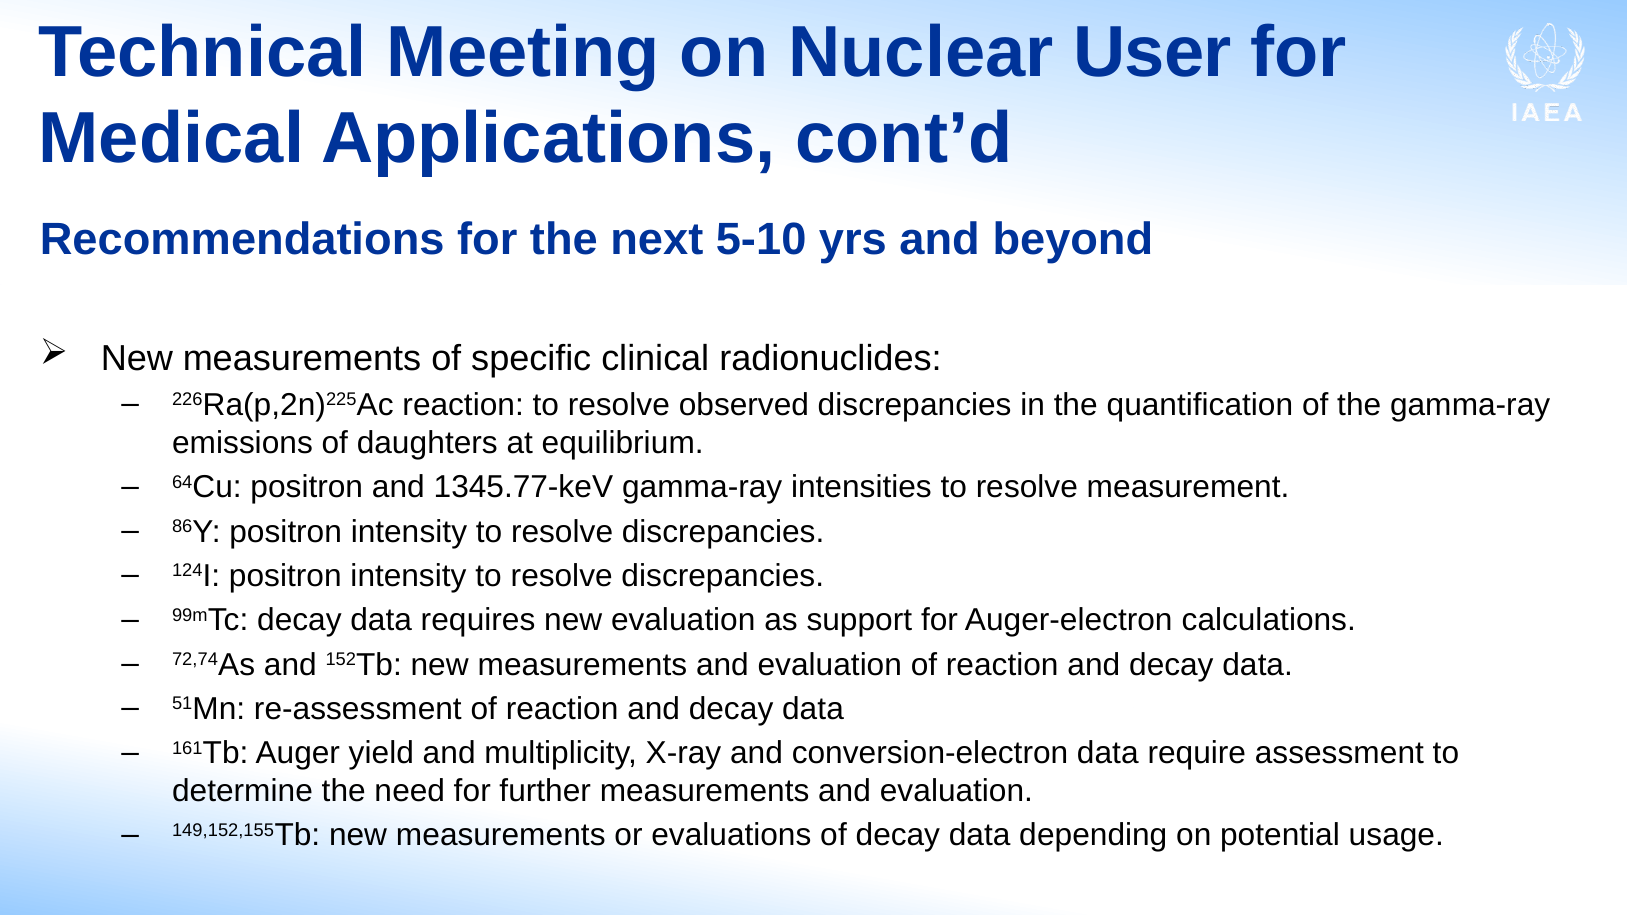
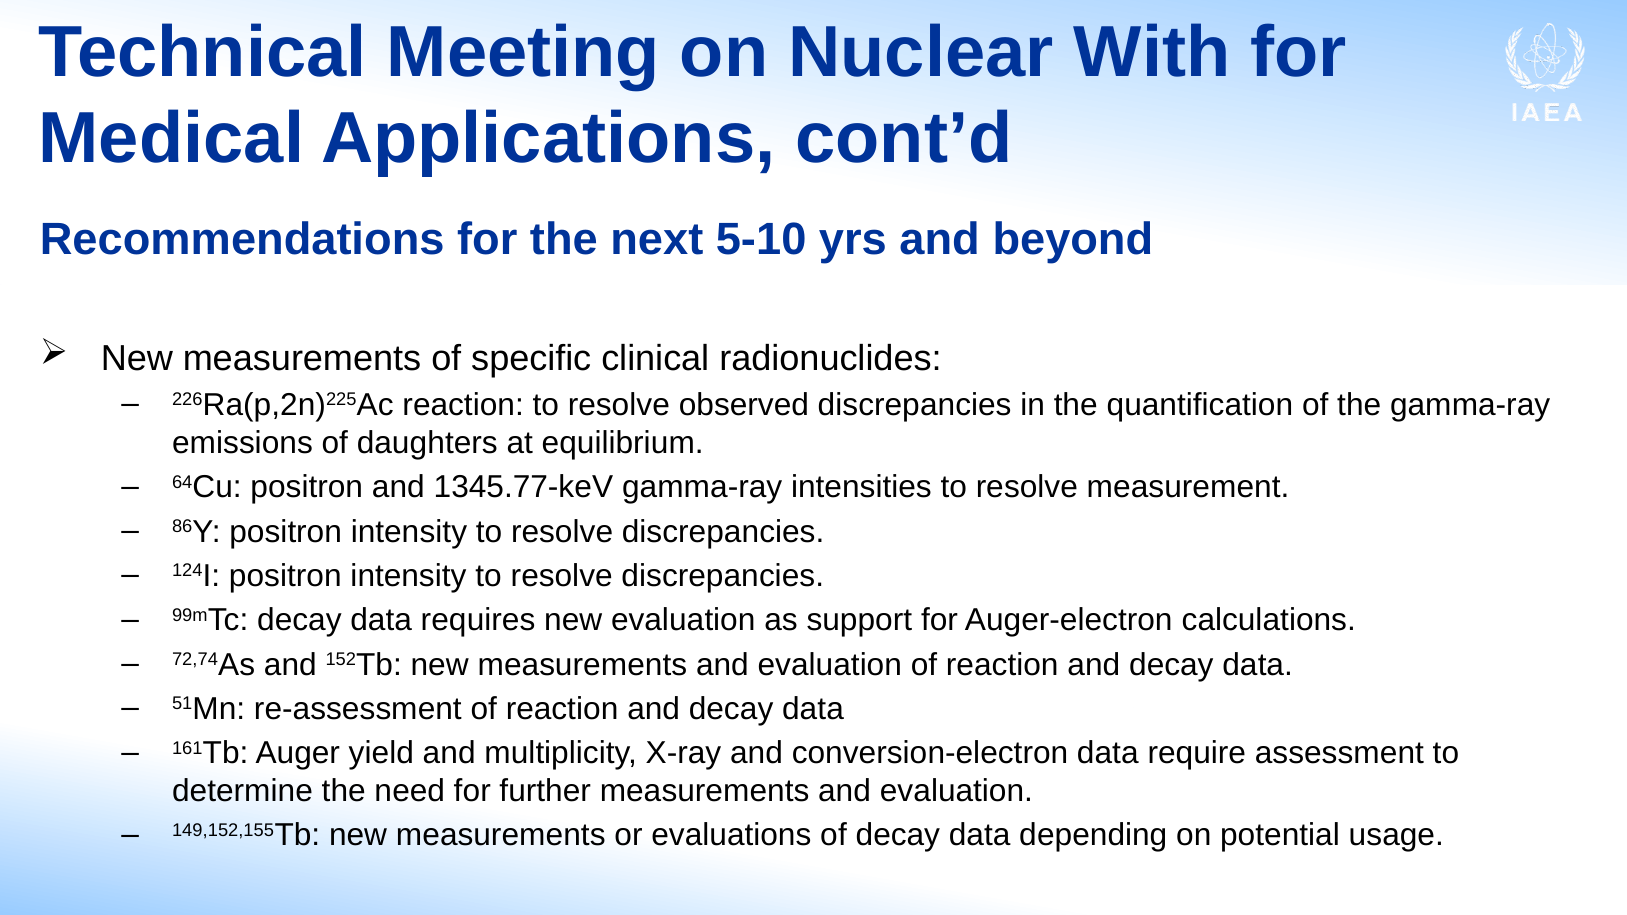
User: User -> With
